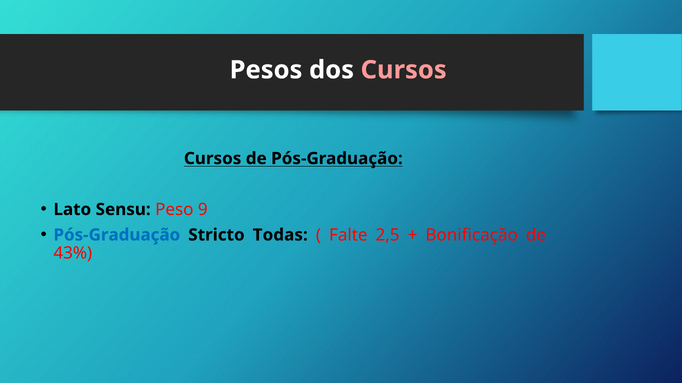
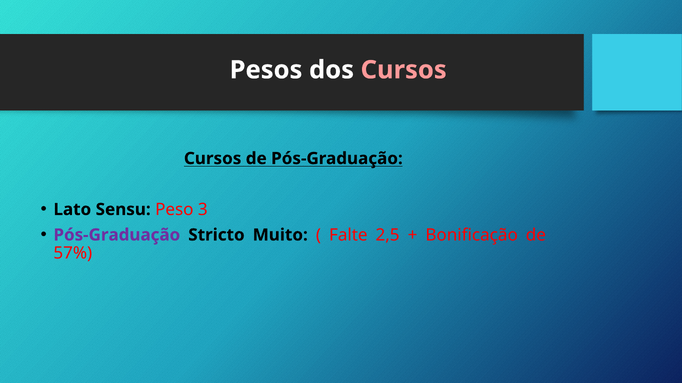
9: 9 -> 3
Pós-Graduação at (117, 235) colour: blue -> purple
Todas: Todas -> Muito
43%: 43% -> 57%
